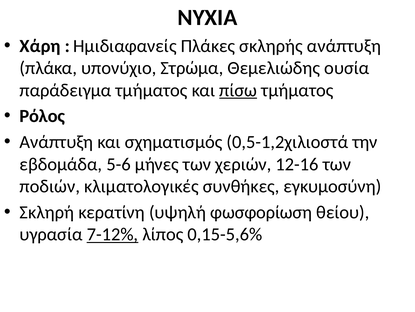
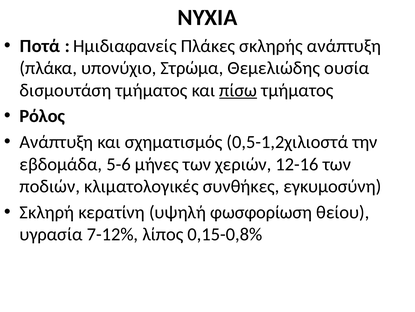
Χάρη: Χάρη -> Ποτά
παράδειγμα: παράδειγμα -> δισμουτάση
7-12% underline: present -> none
0,15-5,6%: 0,15-5,6% -> 0,15-0,8%
